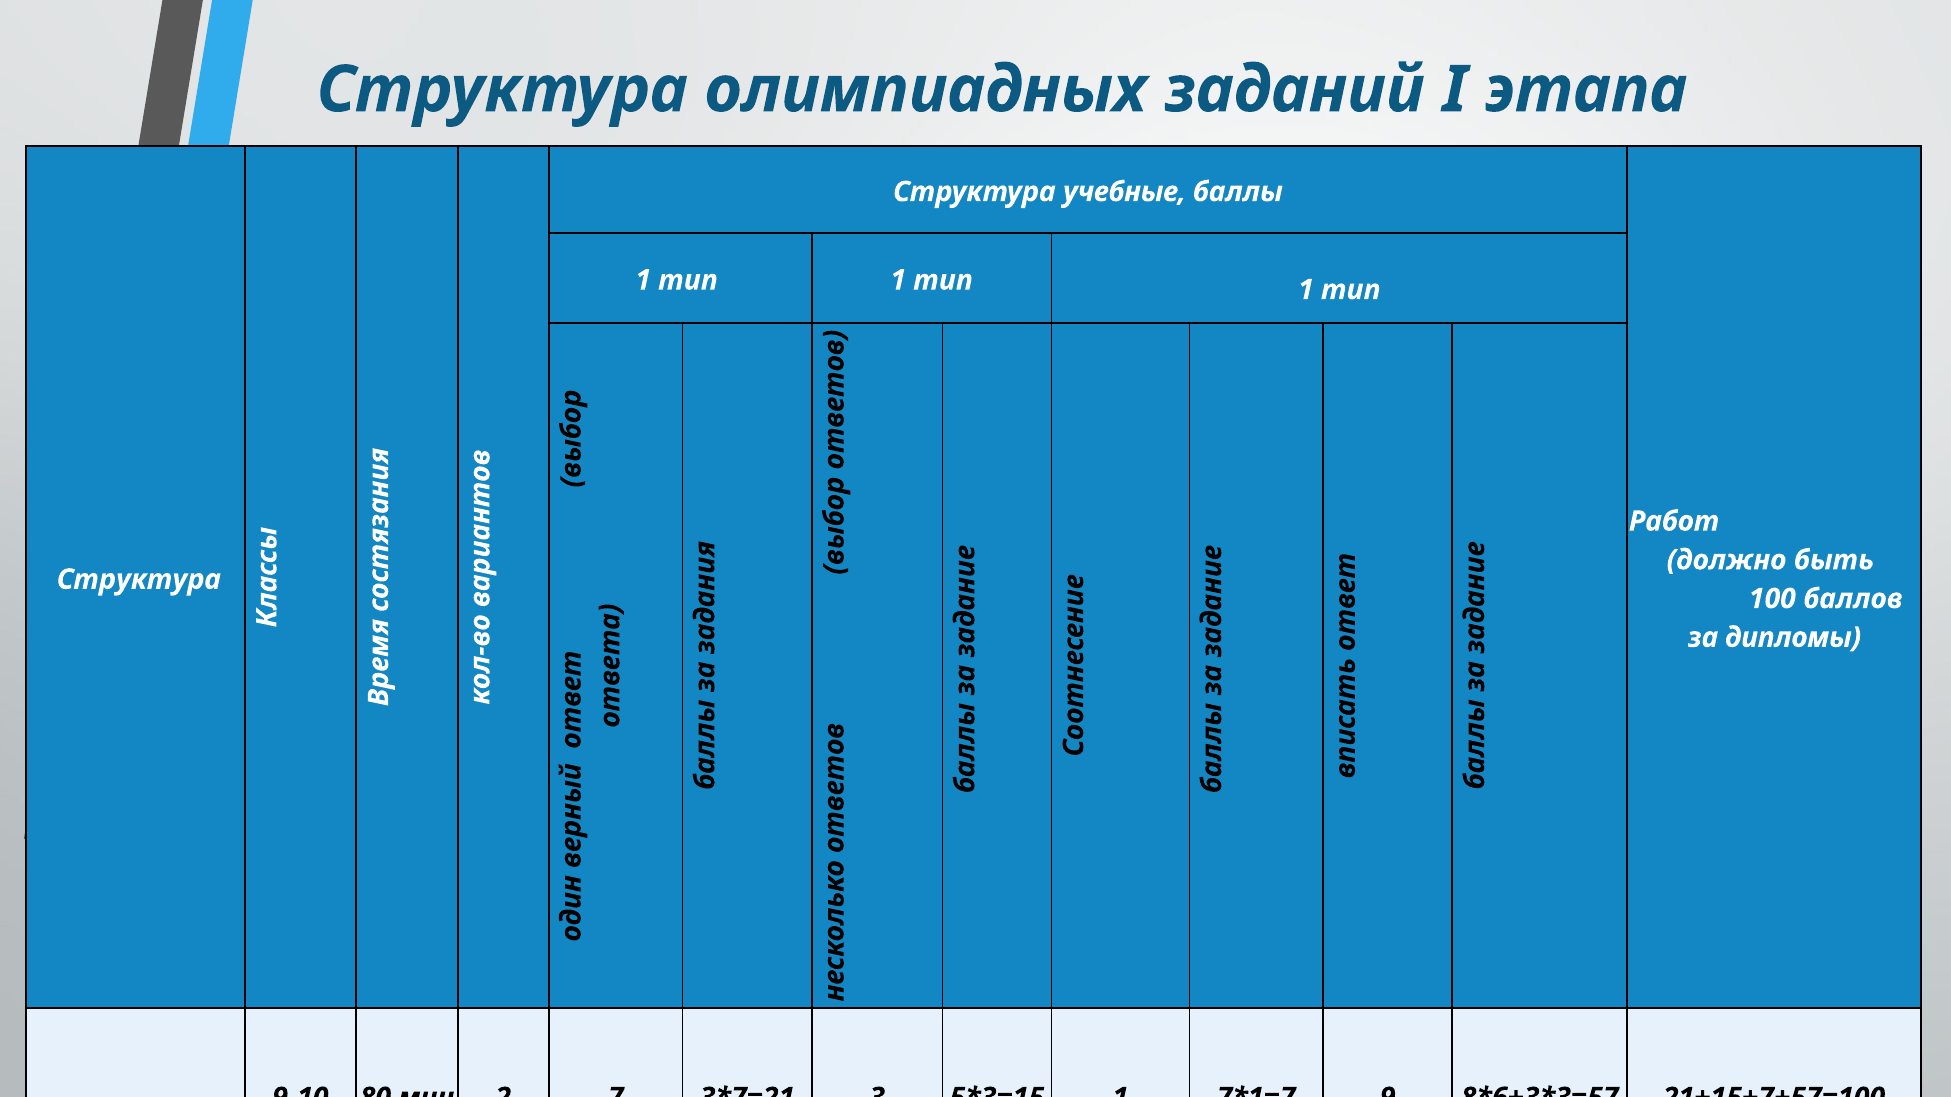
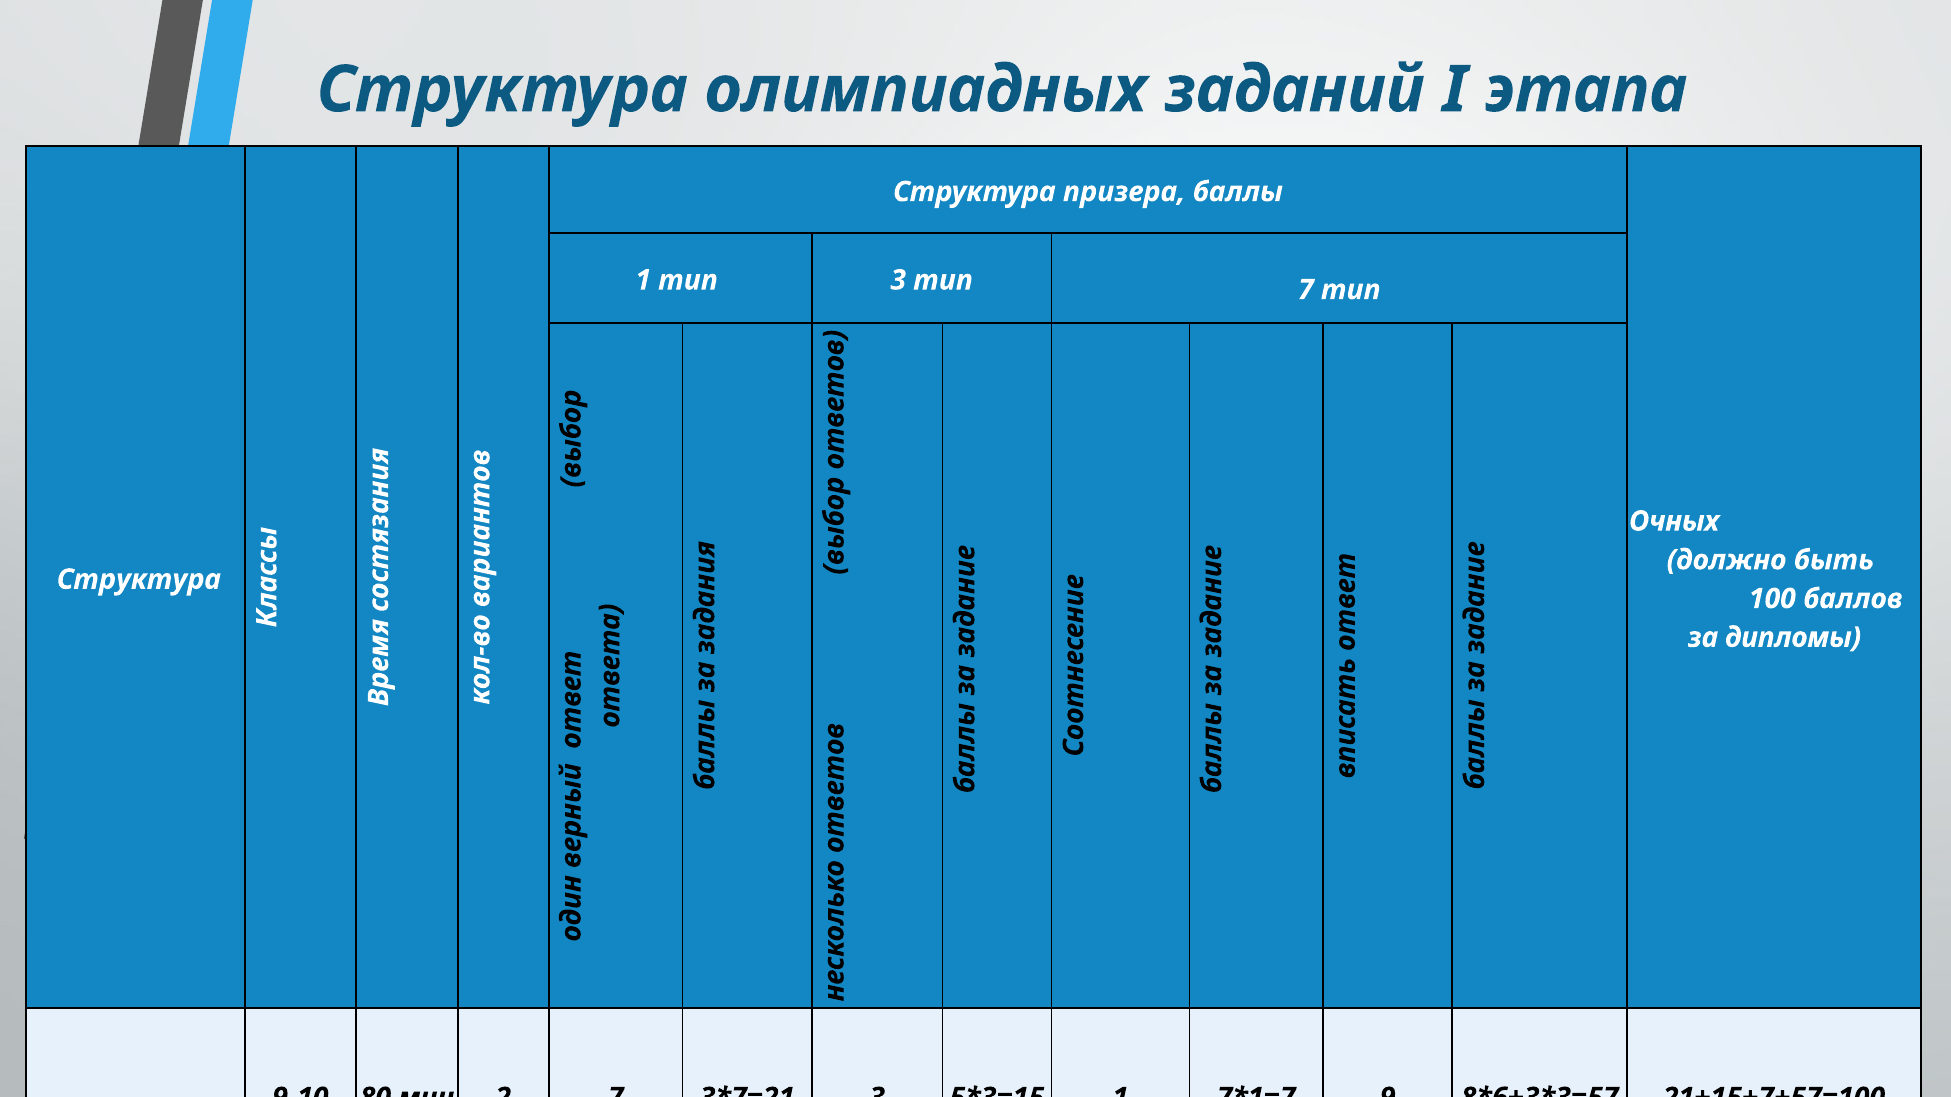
учебные: учебные -> призера
1 at (898, 280): 1 -> 3
1 at (1306, 290): 1 -> 7
Работ: Работ -> Очных
